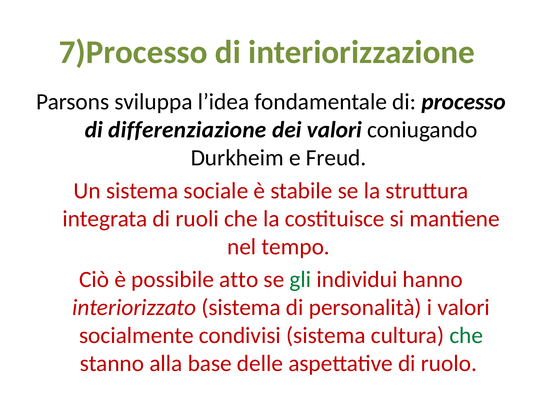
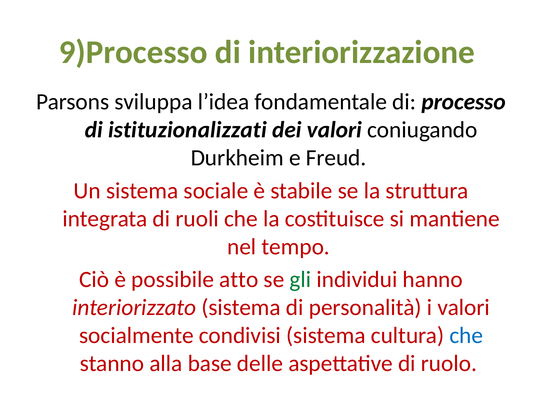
7)Processo: 7)Processo -> 9)Processo
differenziazione: differenziazione -> istituzionalizzati
che at (466, 336) colour: green -> blue
